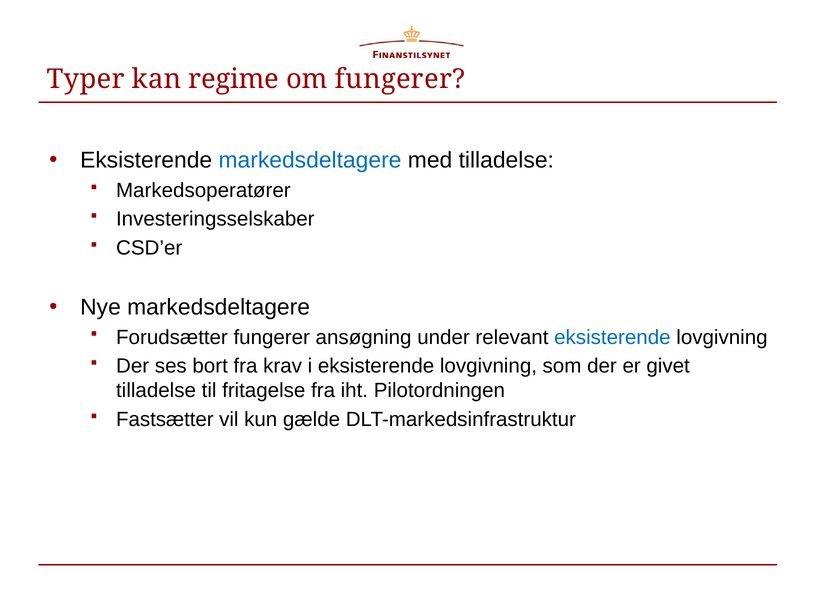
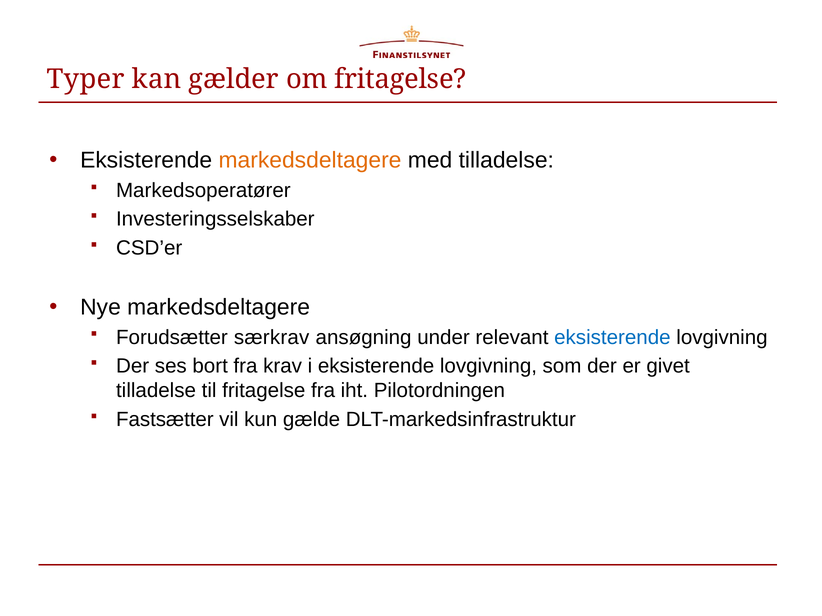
regime: regime -> gælder
om fungerer: fungerer -> fritagelse
markedsdeltagere at (310, 161) colour: blue -> orange
Forudsætter fungerer: fungerer -> særkrav
